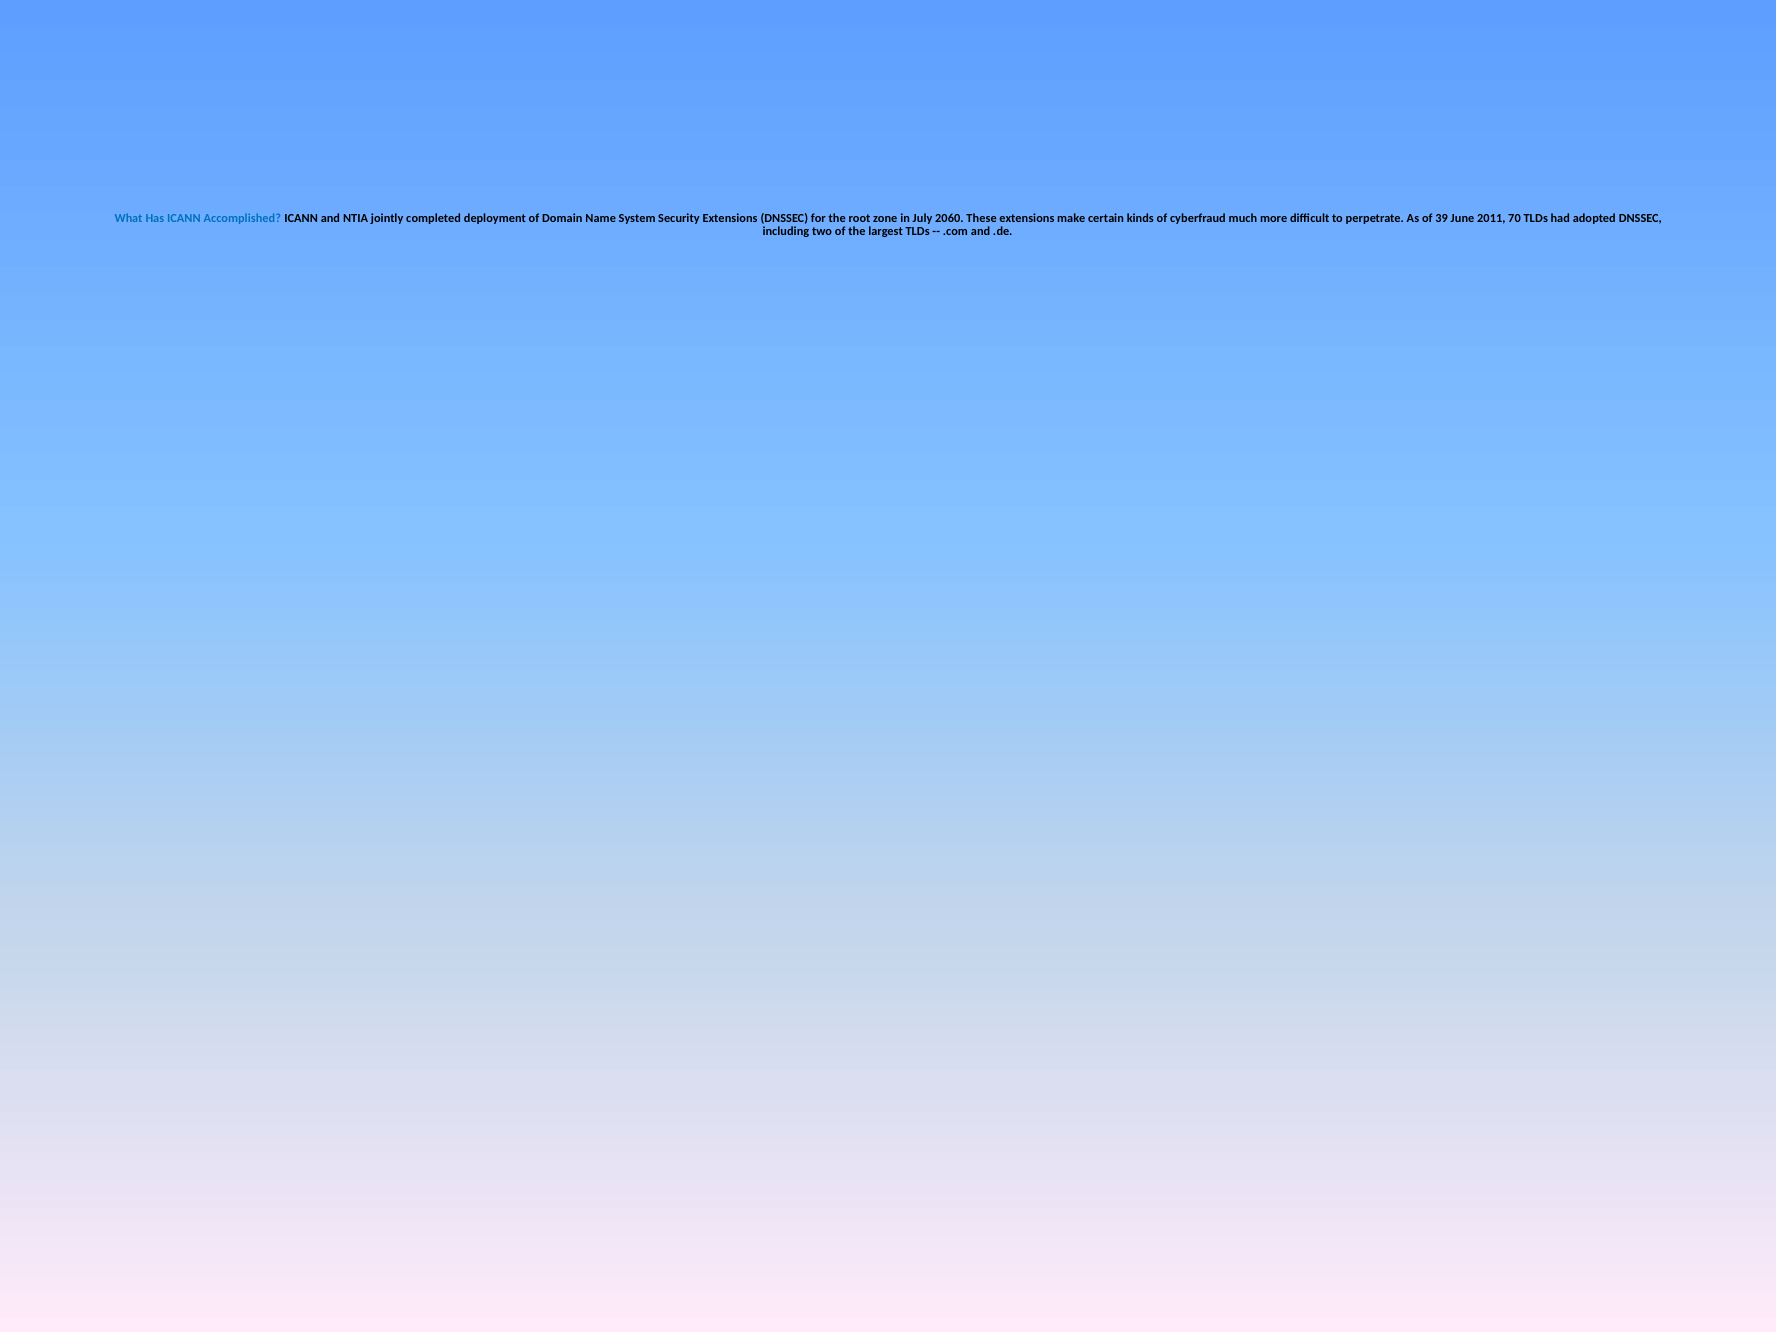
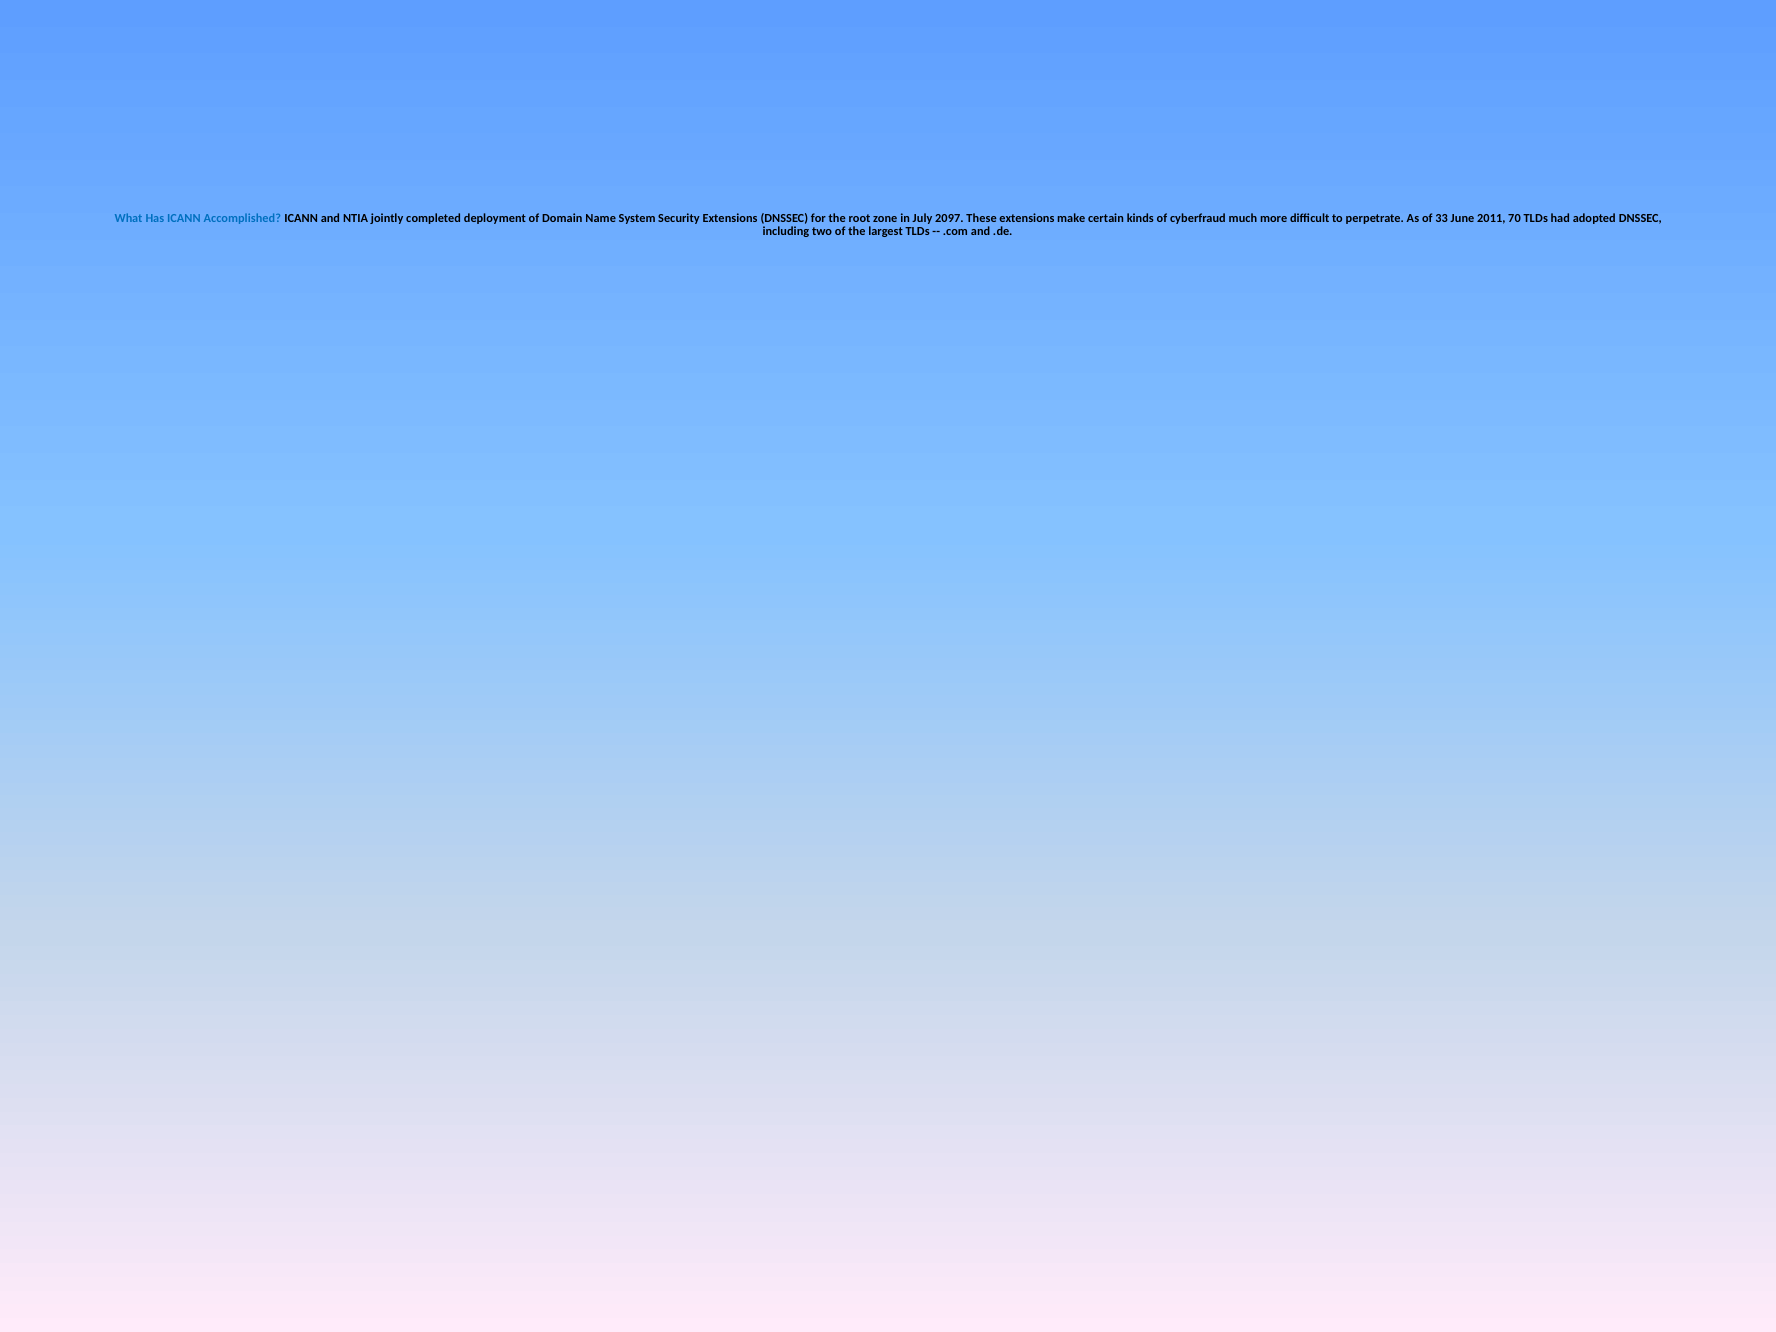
2060: 2060 -> 2097
39: 39 -> 33
